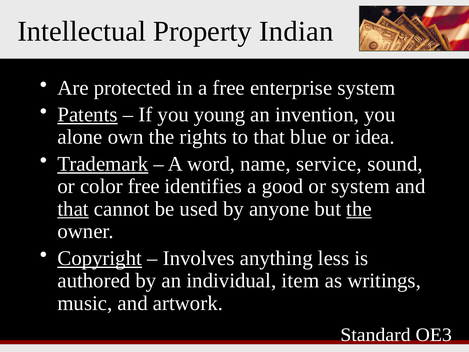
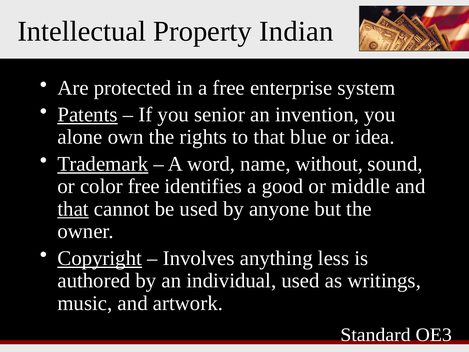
young: young -> senior
service: service -> without
or system: system -> middle
the at (359, 209) underline: present -> none
individual item: item -> used
